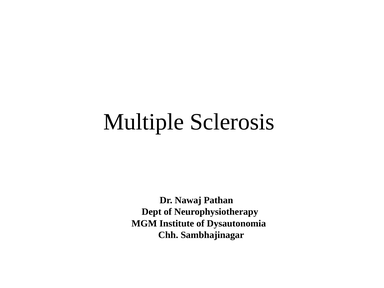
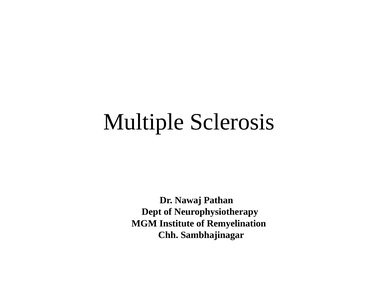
Dysautonomia: Dysautonomia -> Remyelination
